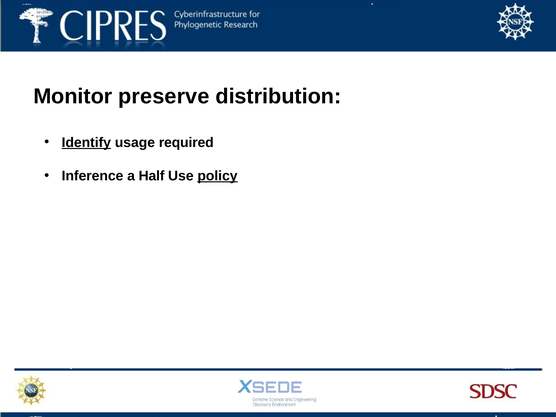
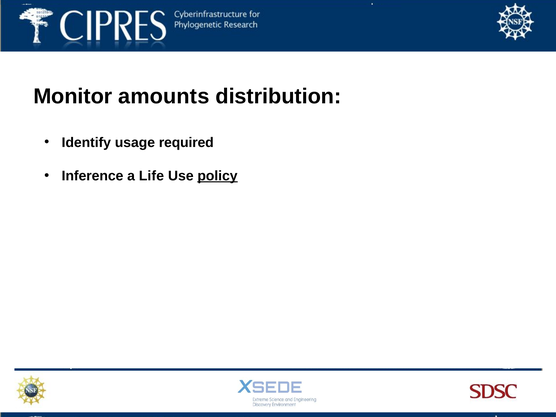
preserve: preserve -> amounts
Identify underline: present -> none
Half: Half -> Life
